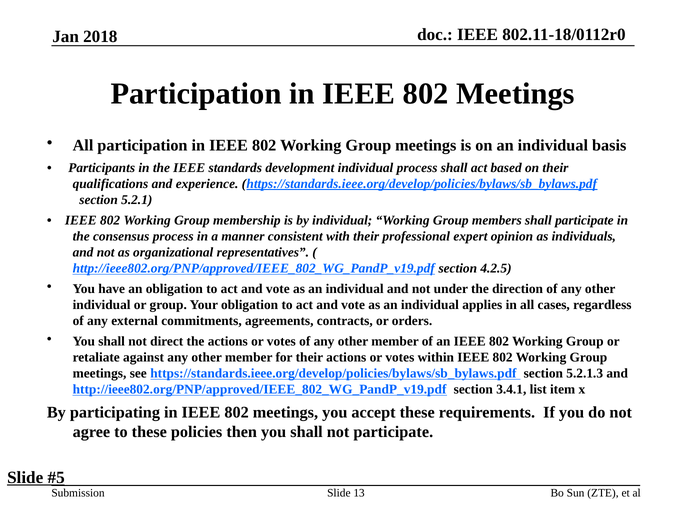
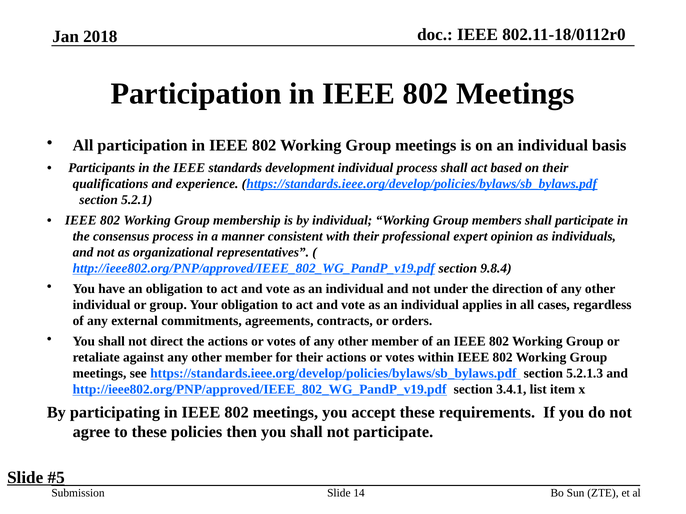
4.2.5: 4.2.5 -> 9.8.4
13: 13 -> 14
